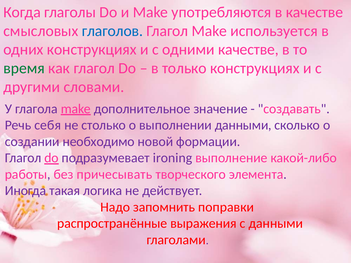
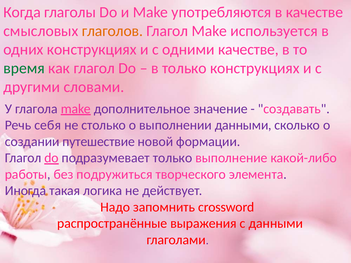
глаголов colour: blue -> orange
необходимо: необходимо -> путешествие
подразумевает ironing: ironing -> только
причесывать: причесывать -> подружиться
поправки: поправки -> crossword
